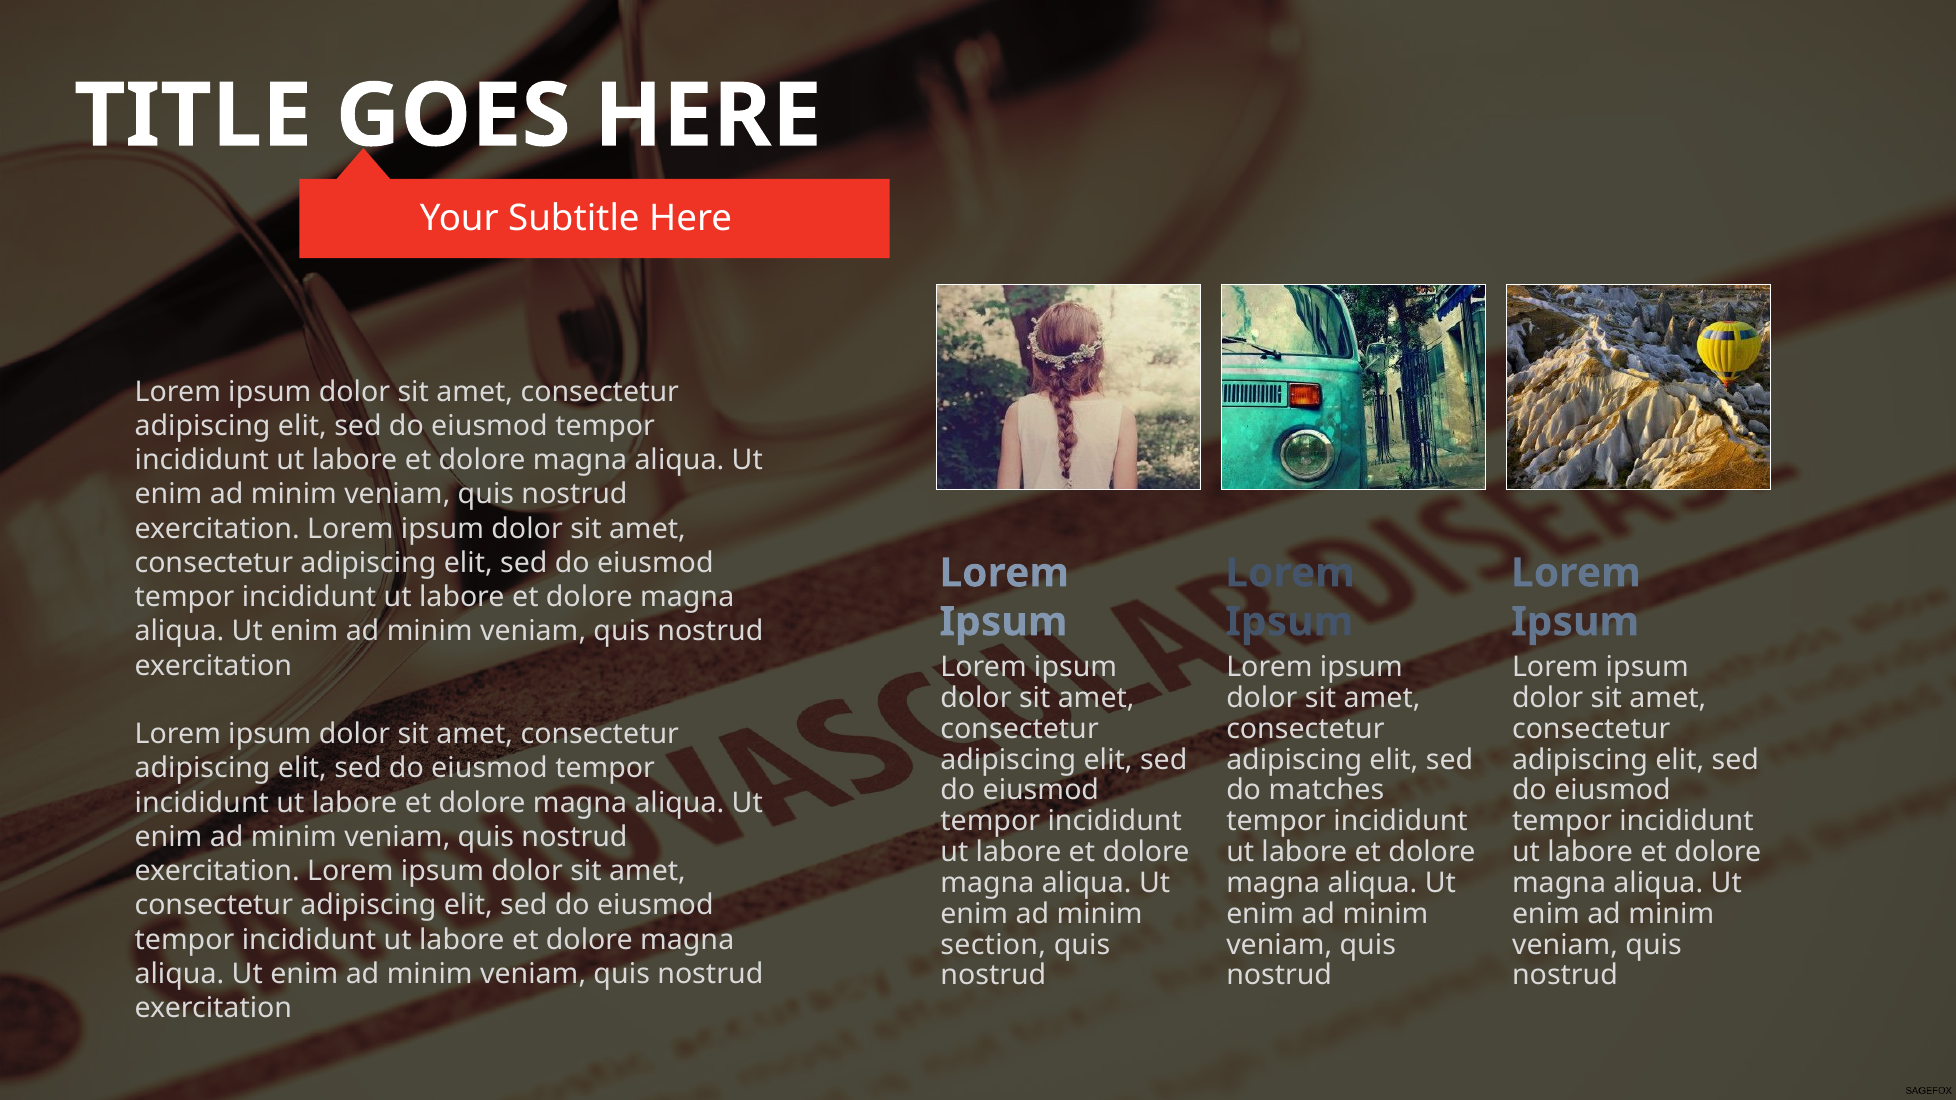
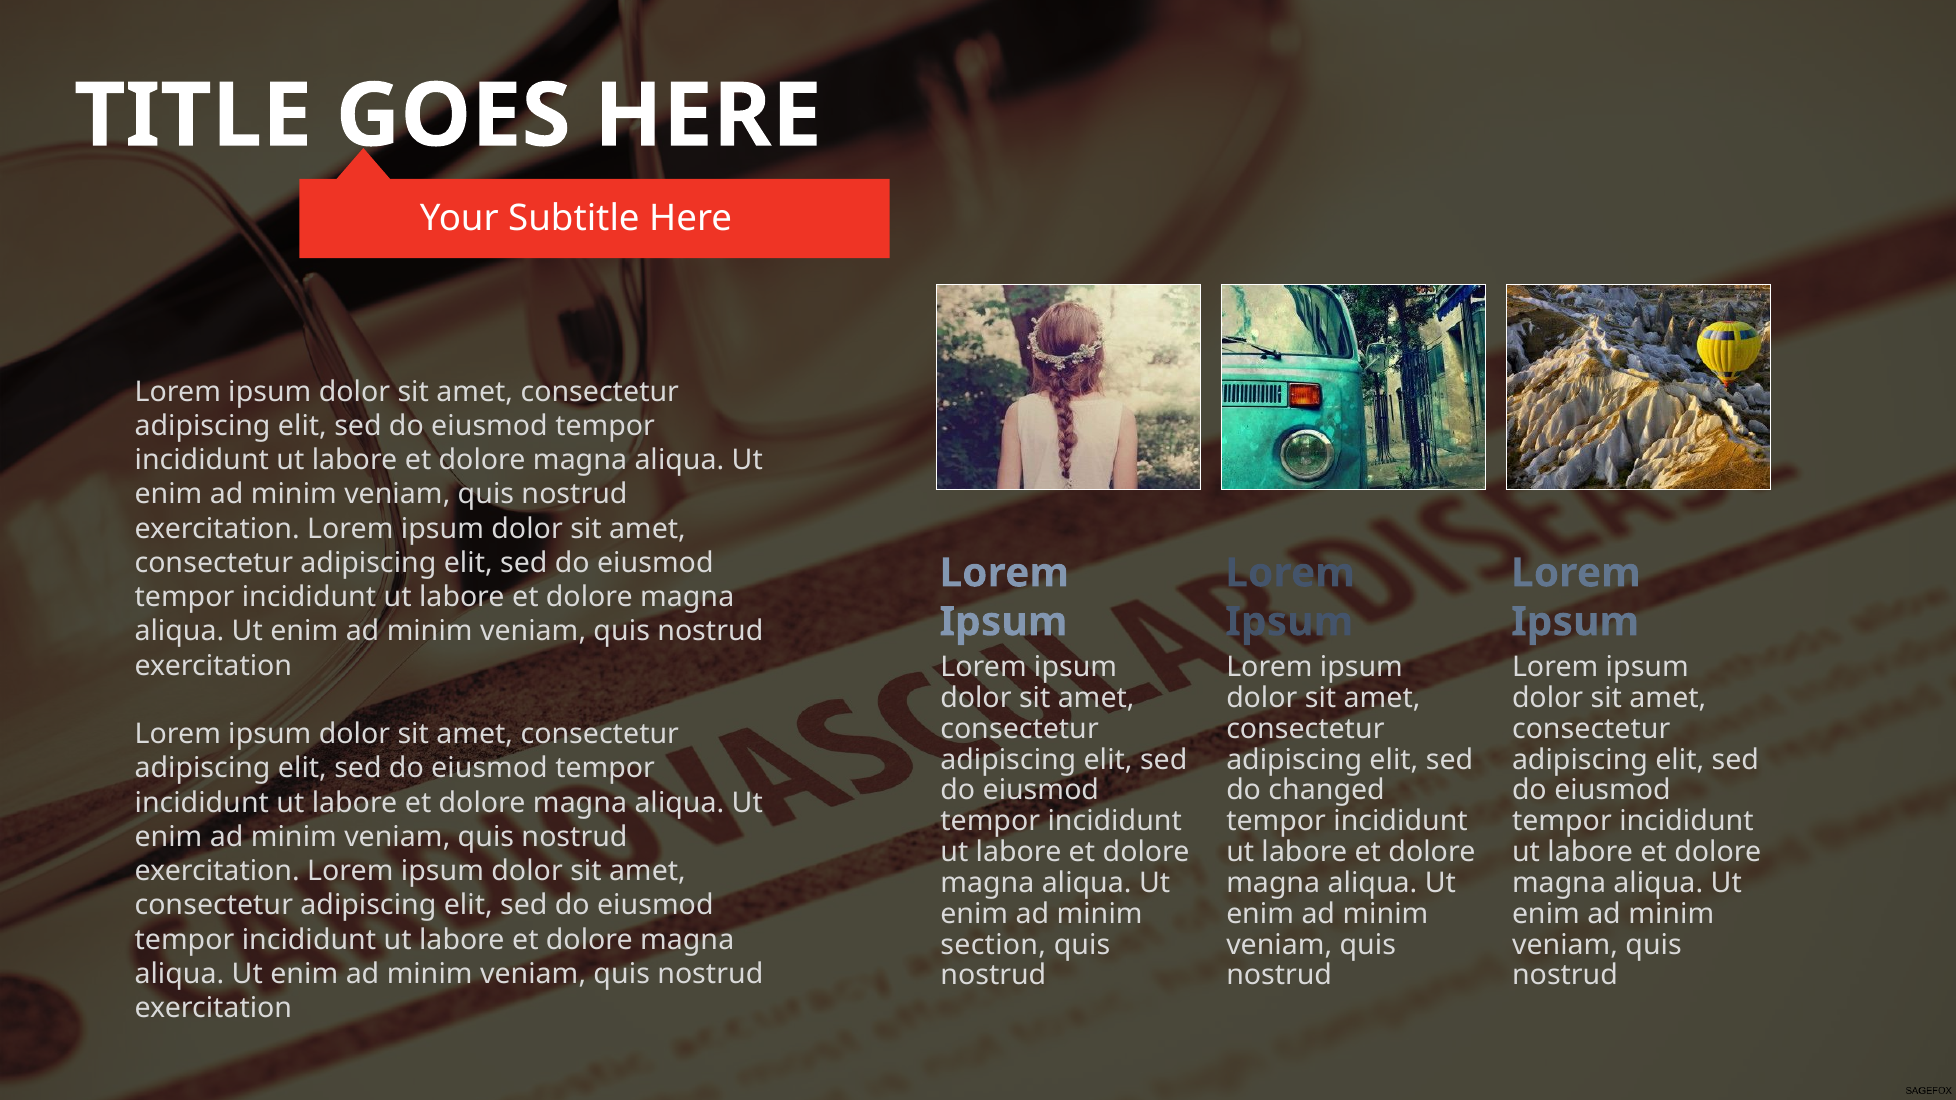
matches: matches -> changed
